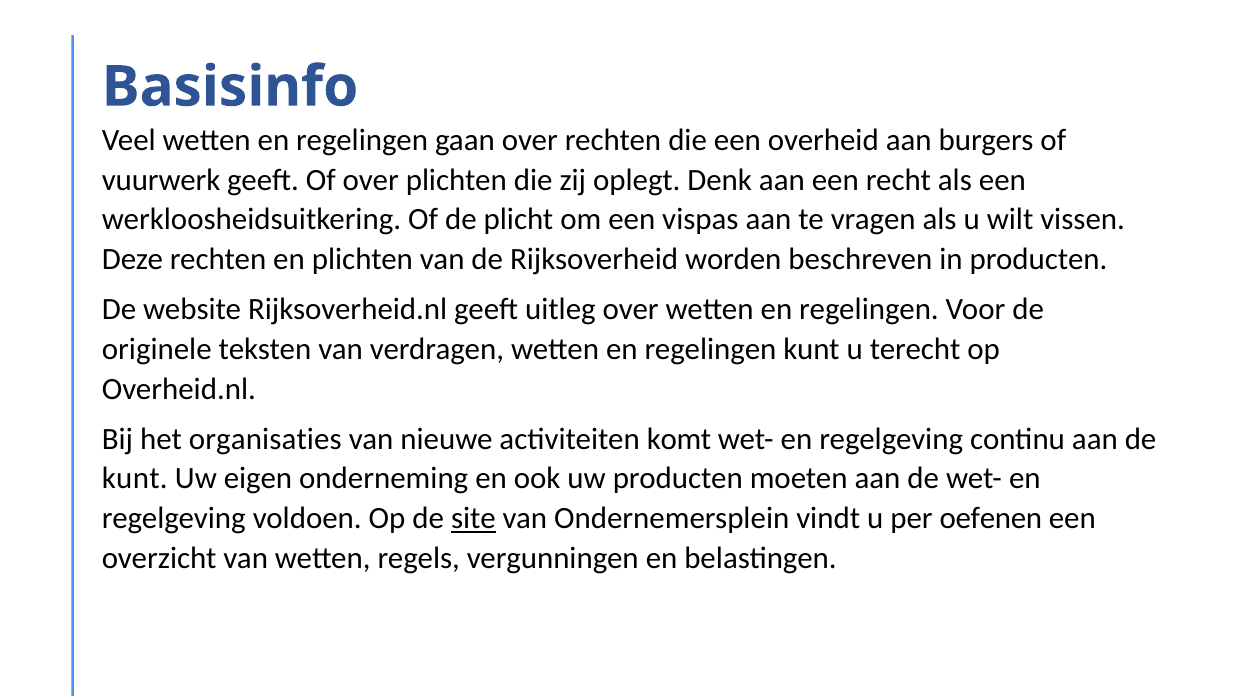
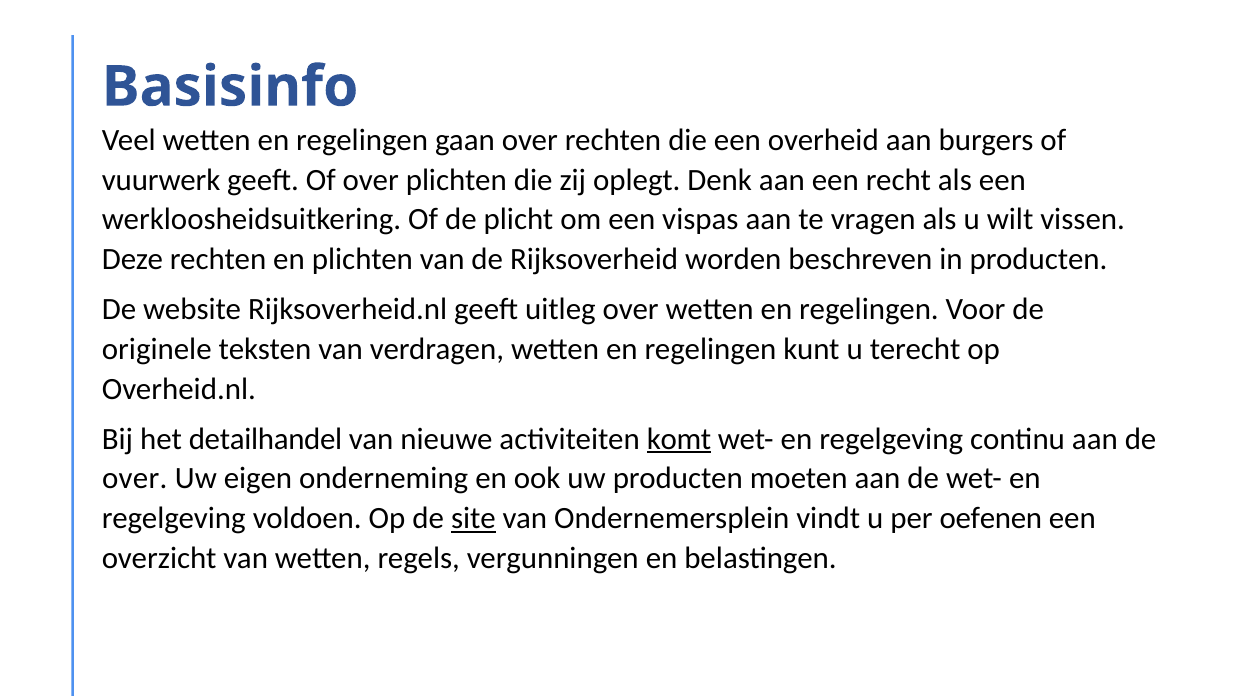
organisaties: organisaties -> detailhandel
komt underline: none -> present
kunt at (135, 478): kunt -> over
